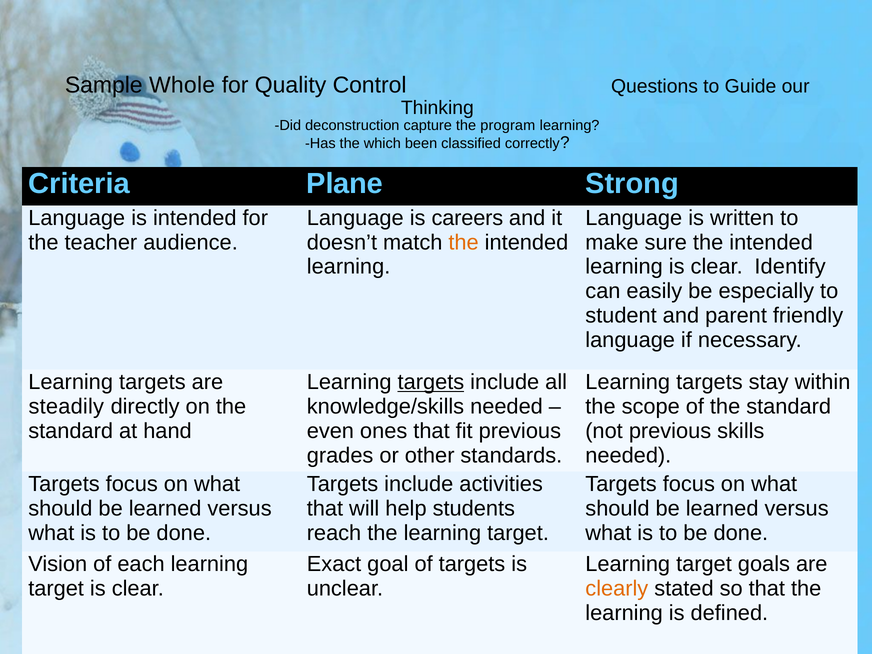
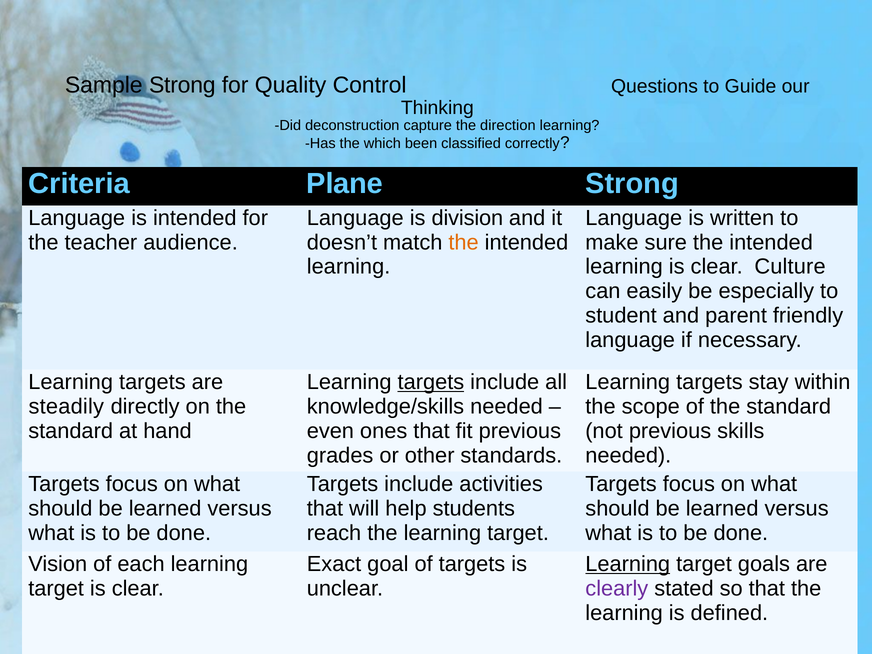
Sample Whole: Whole -> Strong
program: program -> direction
careers: careers -> division
Identify: Identify -> Culture
Learning at (628, 564) underline: none -> present
clearly colour: orange -> purple
